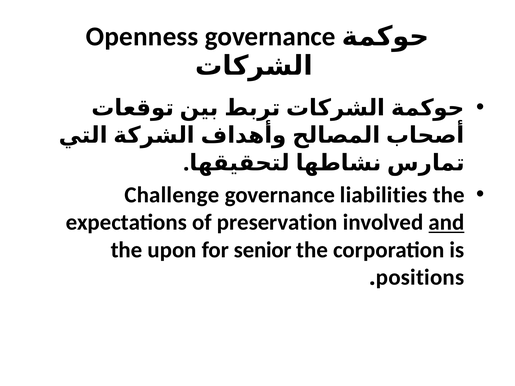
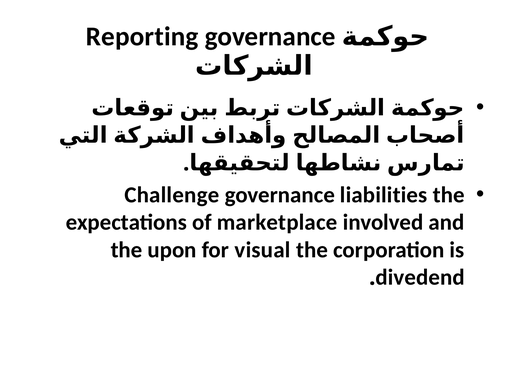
Openness: Openness -> Reporting
preservation: preservation -> marketplace
and underline: present -> none
senior: senior -> visual
positions: positions -> divedend
